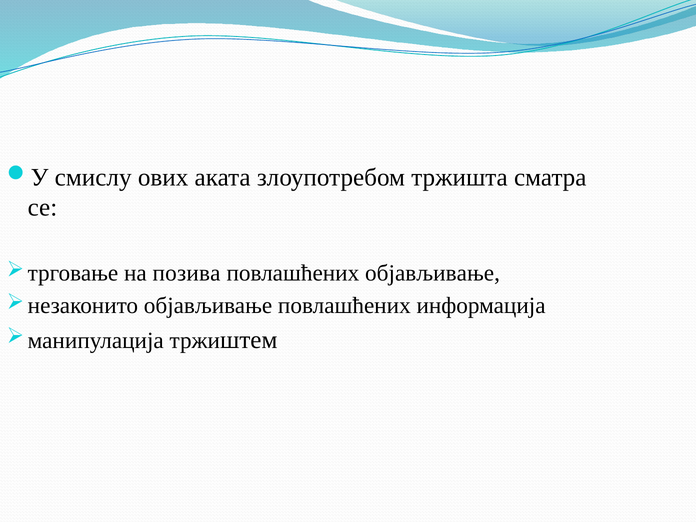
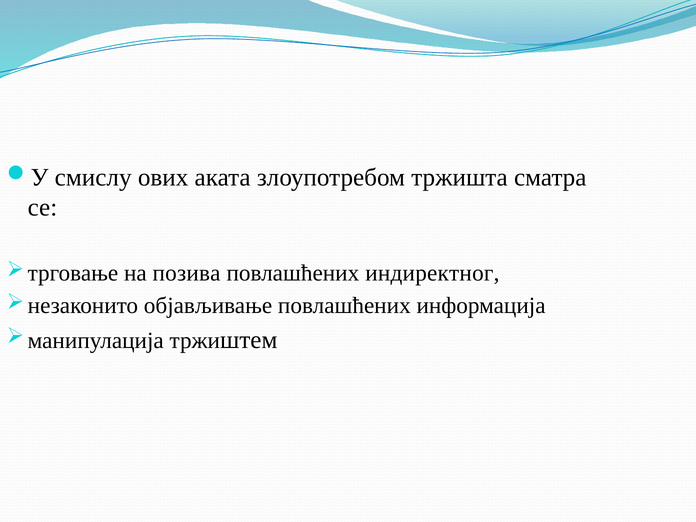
повлашћених објављивање: објављивање -> индиректног
